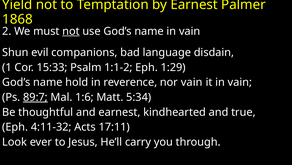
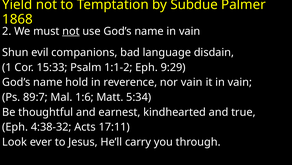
by Earnest: Earnest -> Subdue
1:29: 1:29 -> 9:29
89:7 underline: present -> none
4:11-32: 4:11-32 -> 4:38-32
